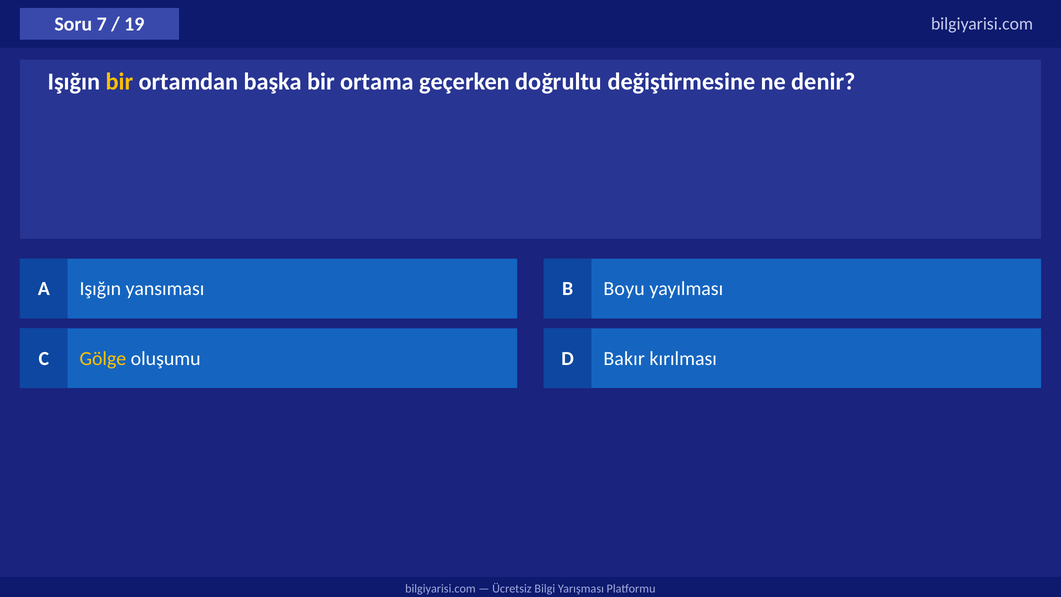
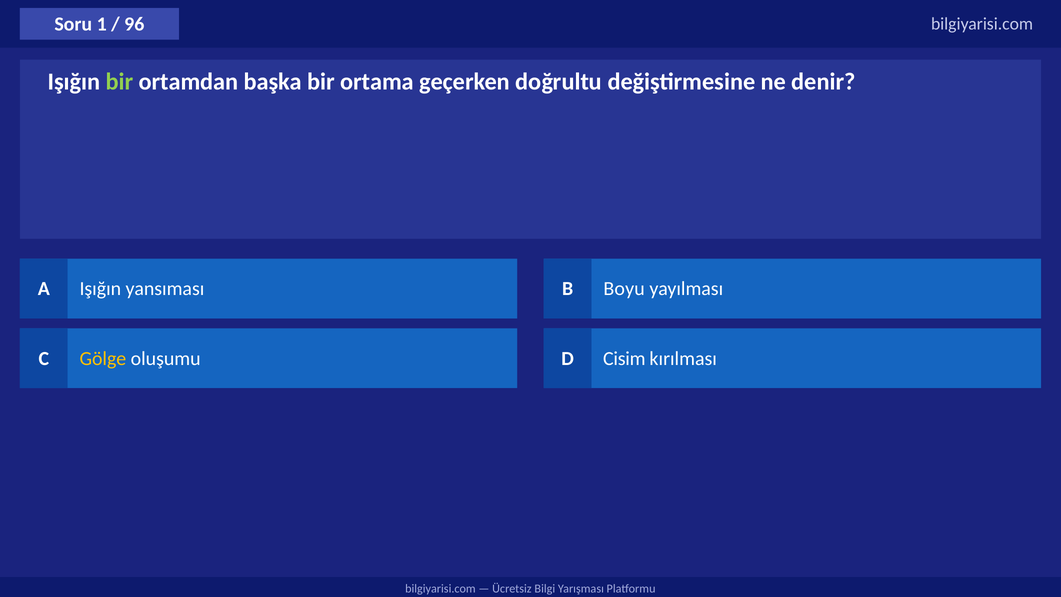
7: 7 -> 1
19: 19 -> 96
bir at (119, 82) colour: yellow -> light green
Bakır: Bakır -> Cisim
